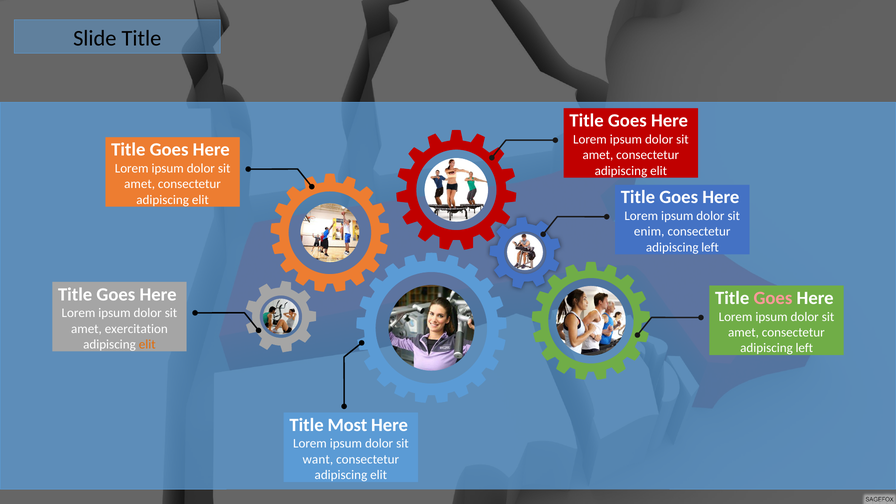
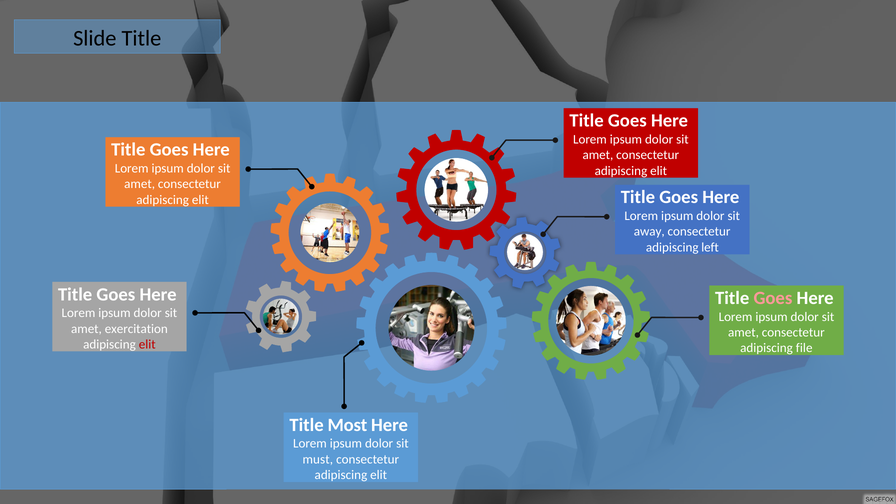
enim: enim -> away
elit at (147, 344) colour: orange -> red
left at (804, 348): left -> file
want: want -> must
